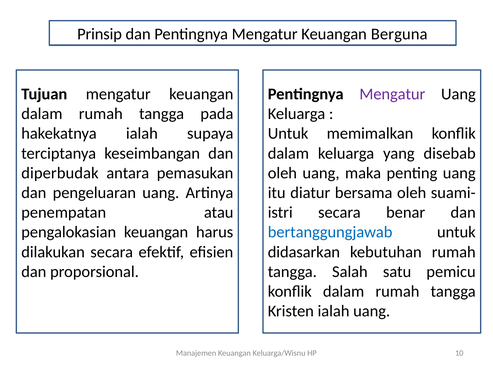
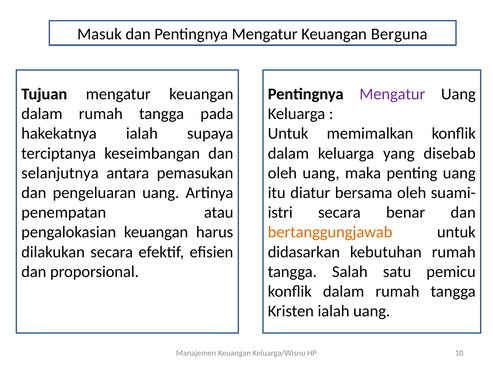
Prinsip: Prinsip -> Masuk
diperbudak: diperbudak -> selanjutnya
bertanggungjawab colour: blue -> orange
